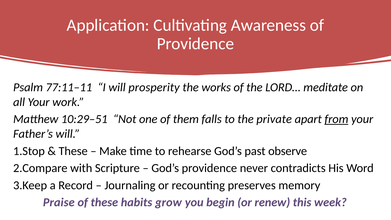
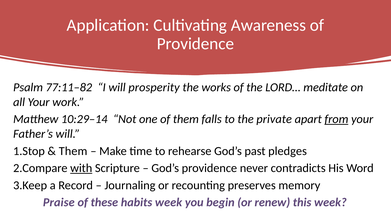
77:11–11: 77:11–11 -> 77:11–82
10:29–51: 10:29–51 -> 10:29–14
These at (73, 151): These -> Them
observe: observe -> pledges
with underline: none -> present
habits grow: grow -> week
